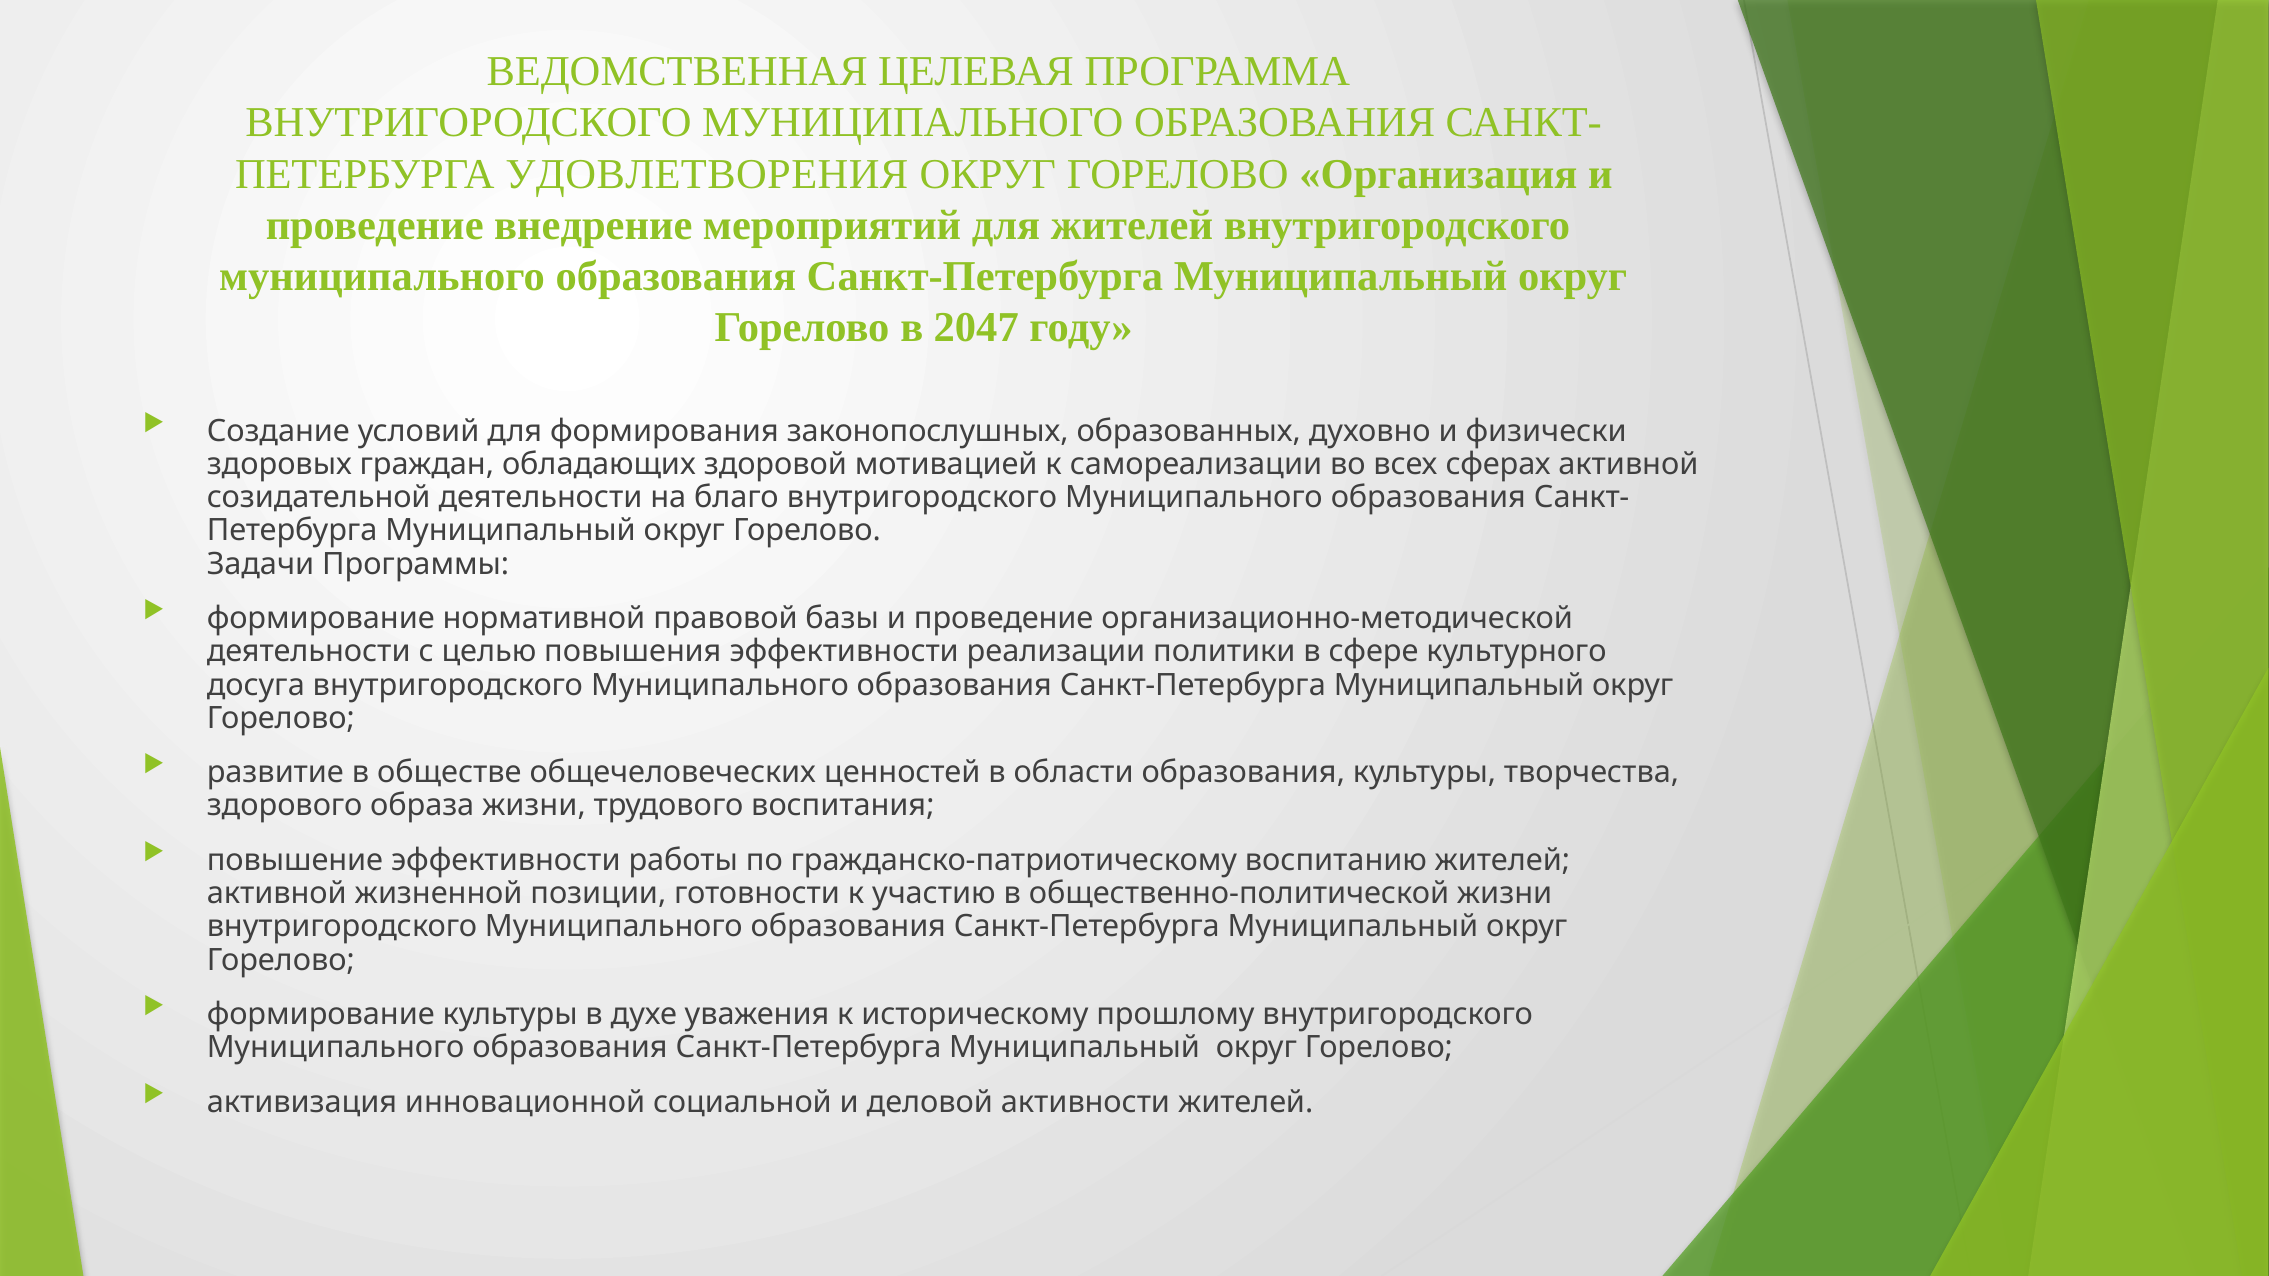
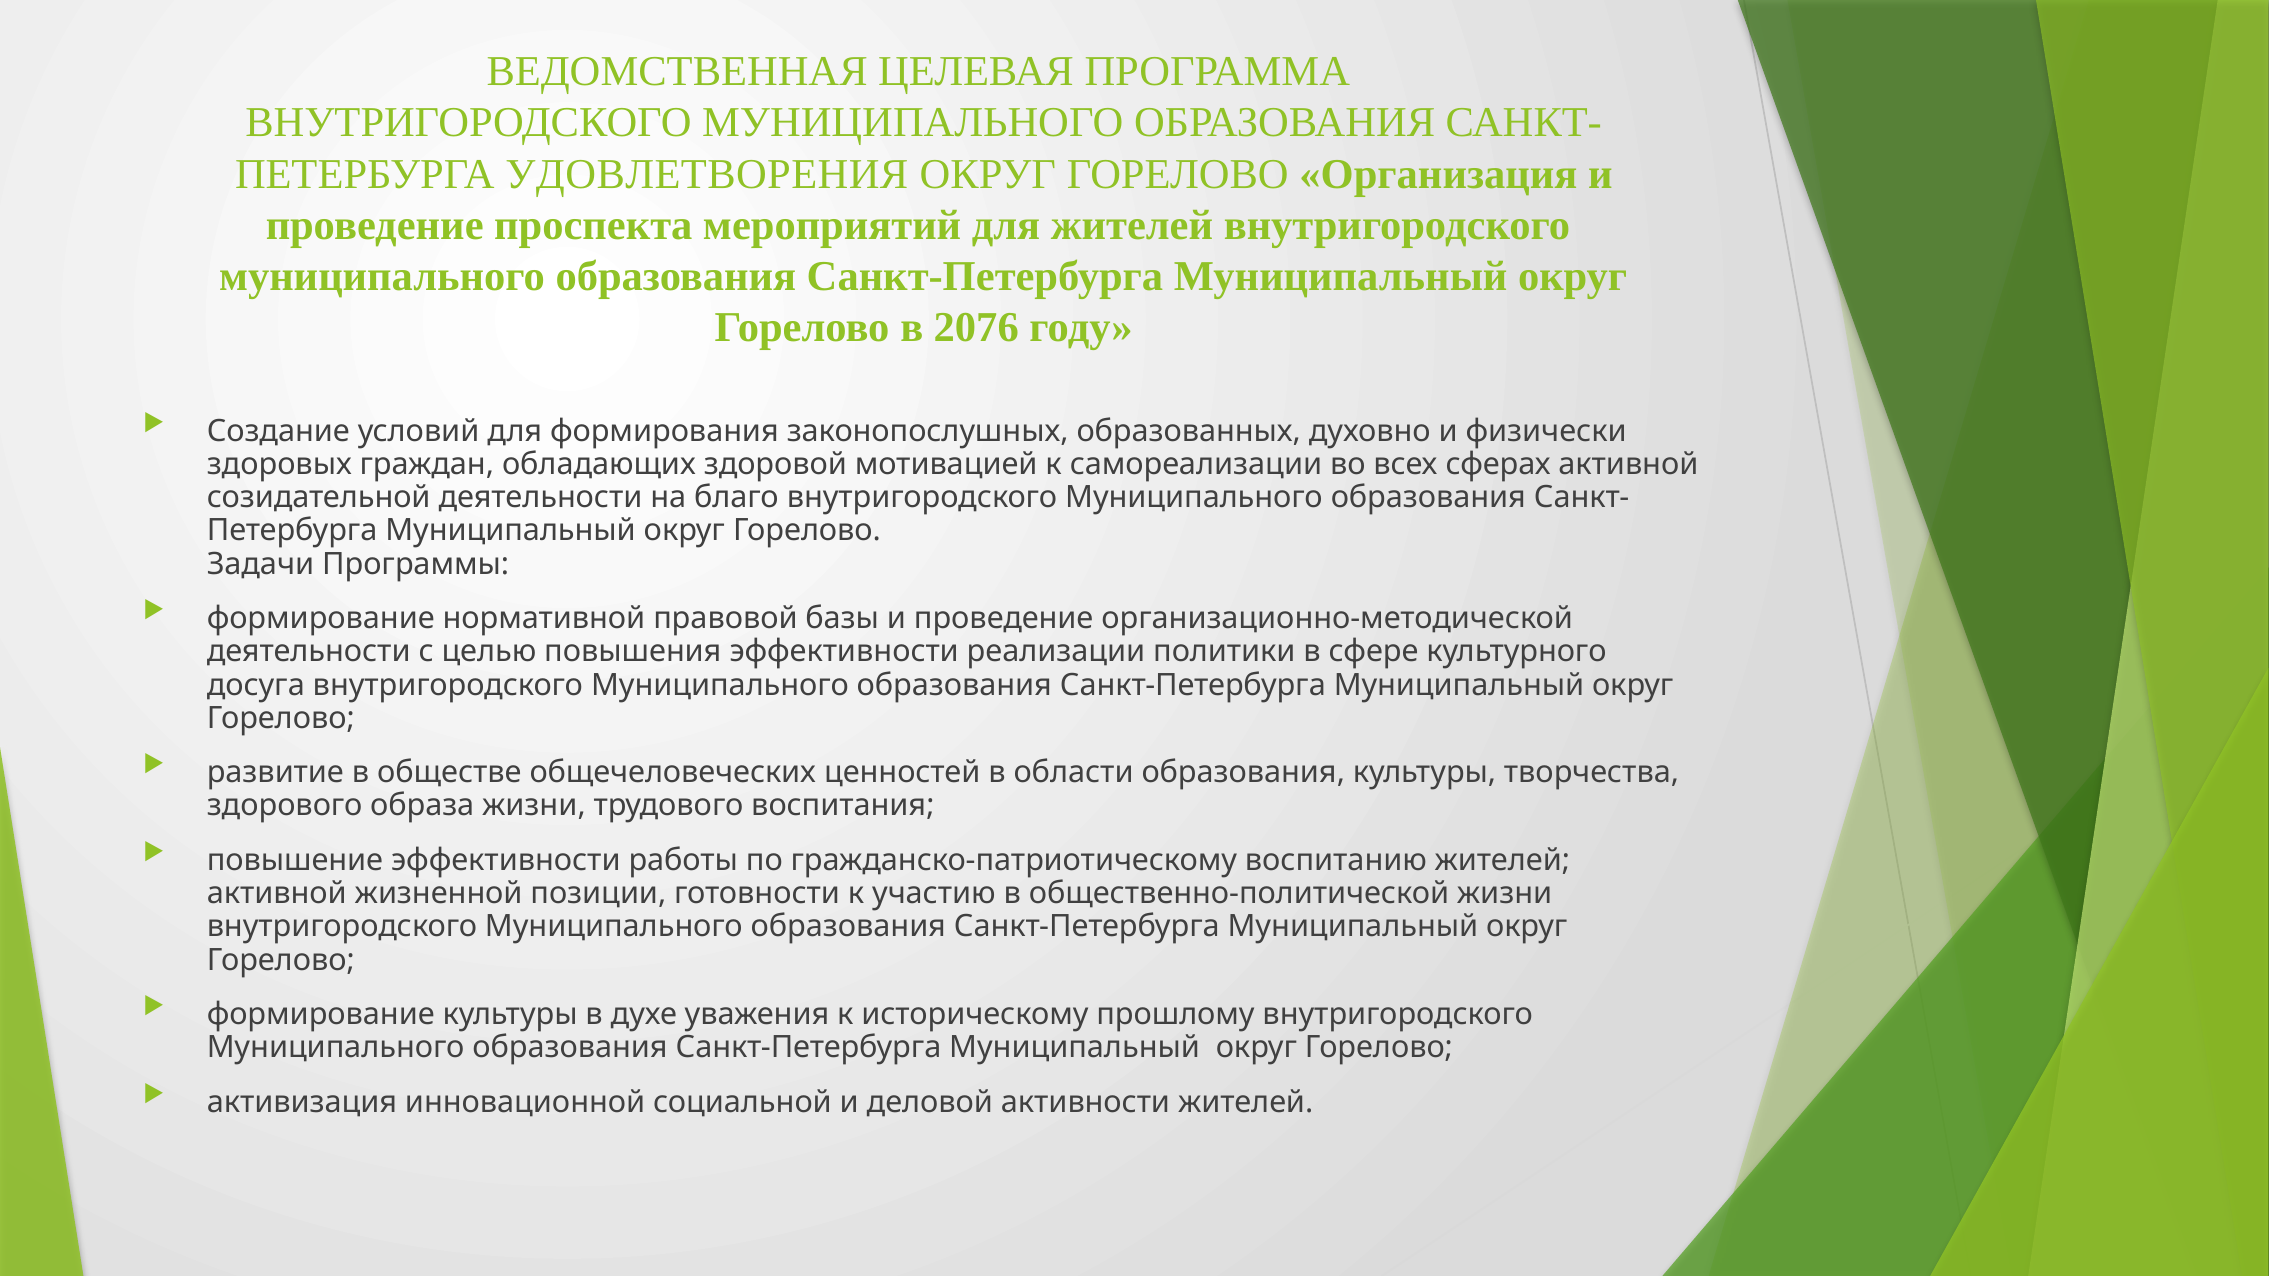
внедрение: внедрение -> проспекта
2047: 2047 -> 2076
